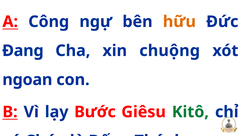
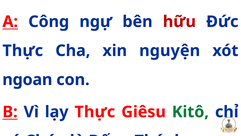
hữu colour: orange -> red
Đang at (23, 51): Đang -> Thực
chuộng: chuộng -> nguyện
lạy Bước: Bước -> Thực
